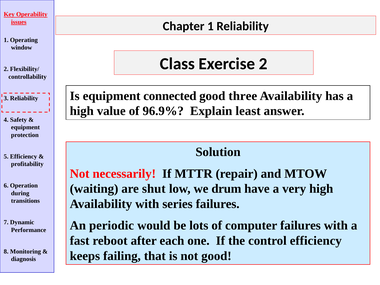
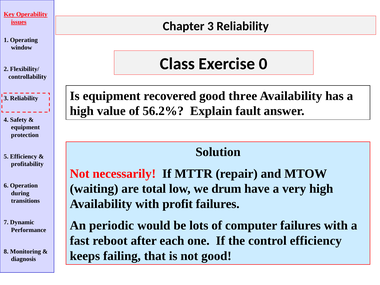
Chapter 1: 1 -> 3
Exercise 2: 2 -> 0
connected: connected -> recovered
96.9%: 96.9% -> 56.2%
least: least -> fault
shut: shut -> total
series: series -> profit
